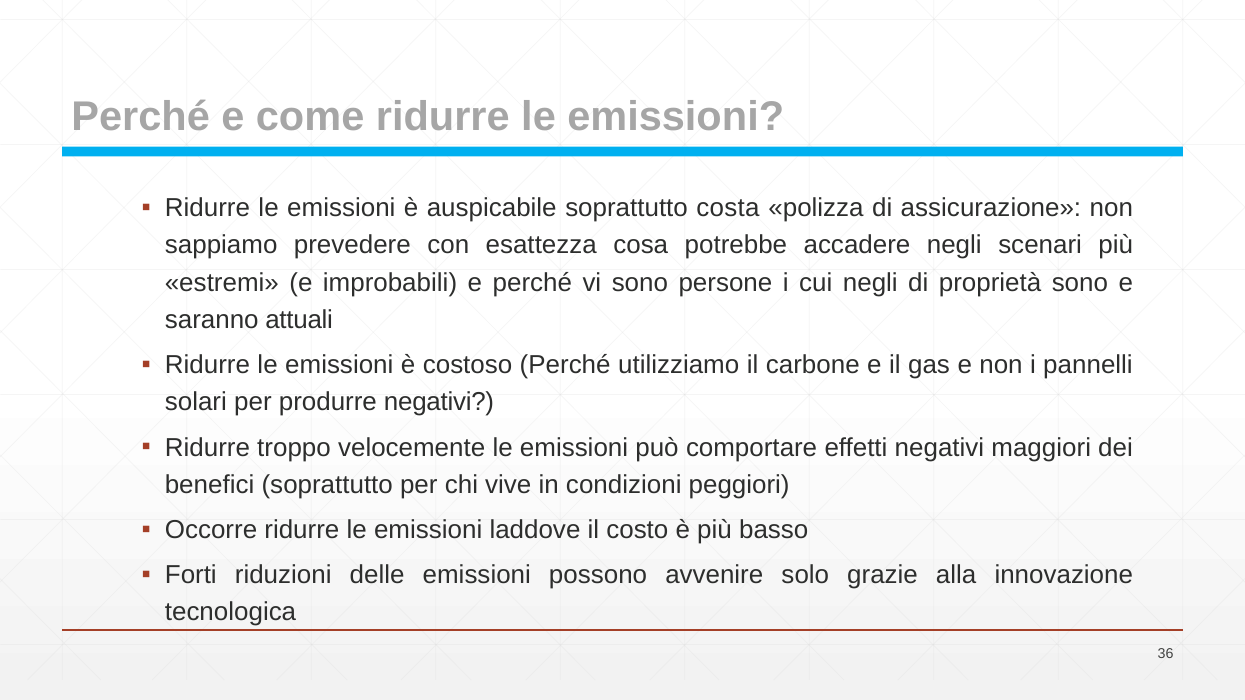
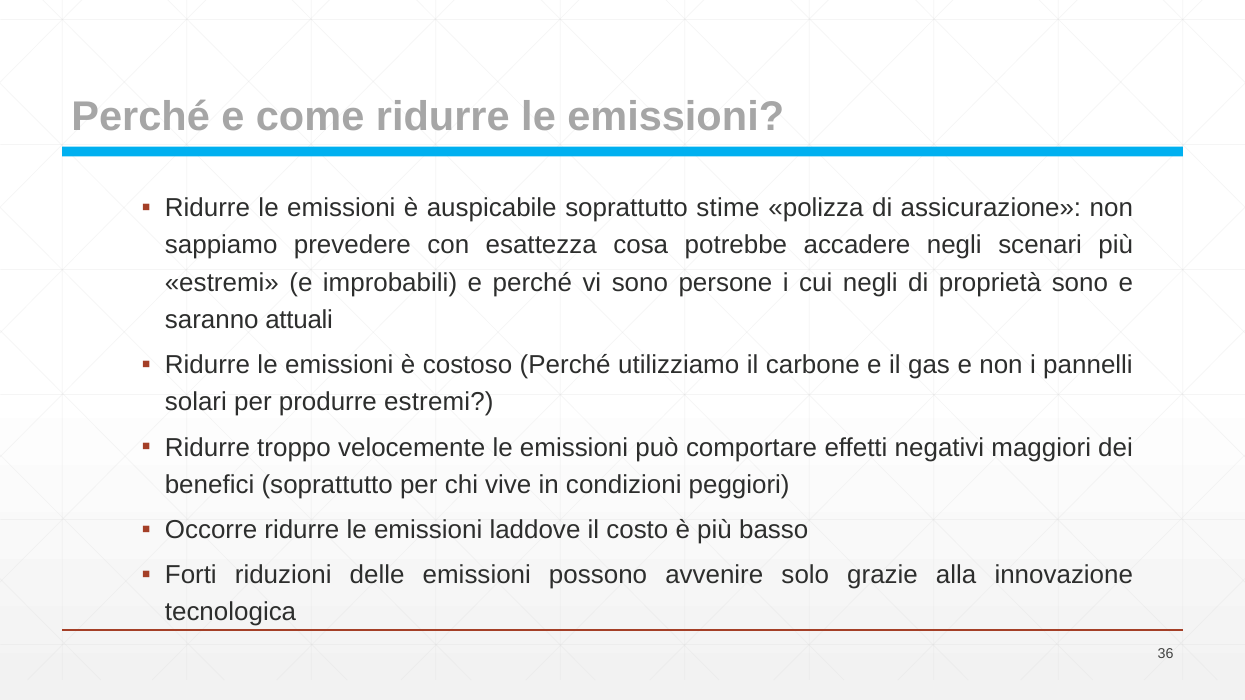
costa: costa -> stime
produrre negativi: negativi -> estremi
